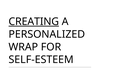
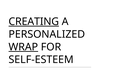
WRAP underline: none -> present
